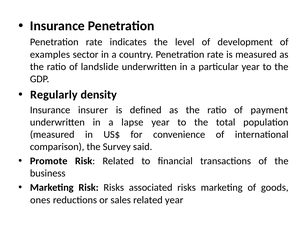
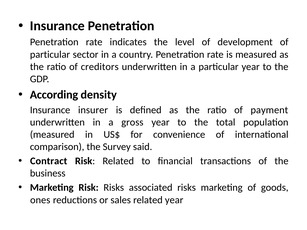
examples at (50, 54): examples -> particular
landslide: landslide -> creditors
Regularly: Regularly -> According
lapse: lapse -> gross
Promote: Promote -> Contract
